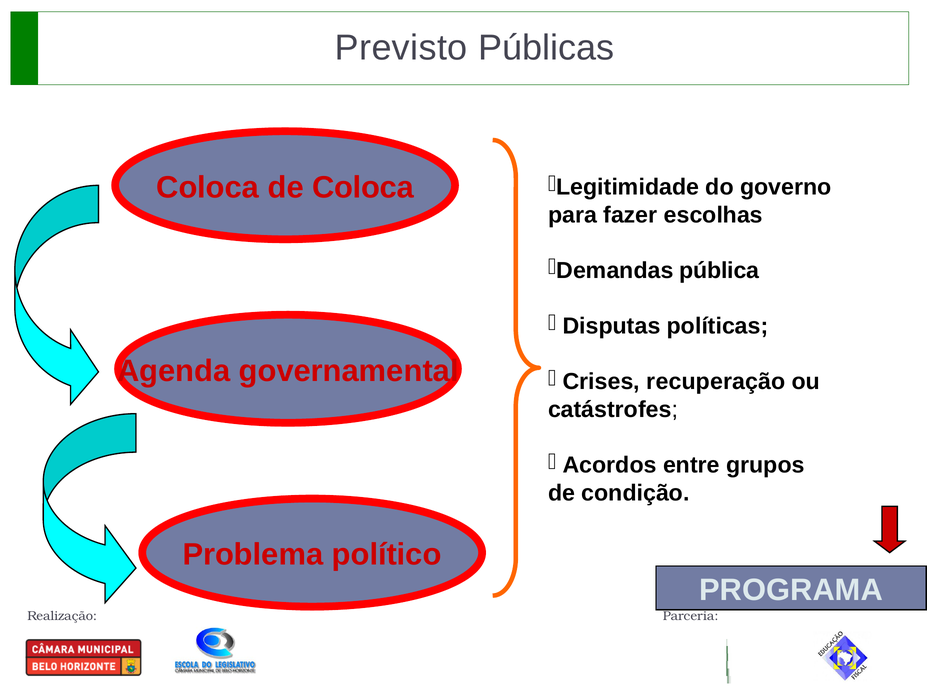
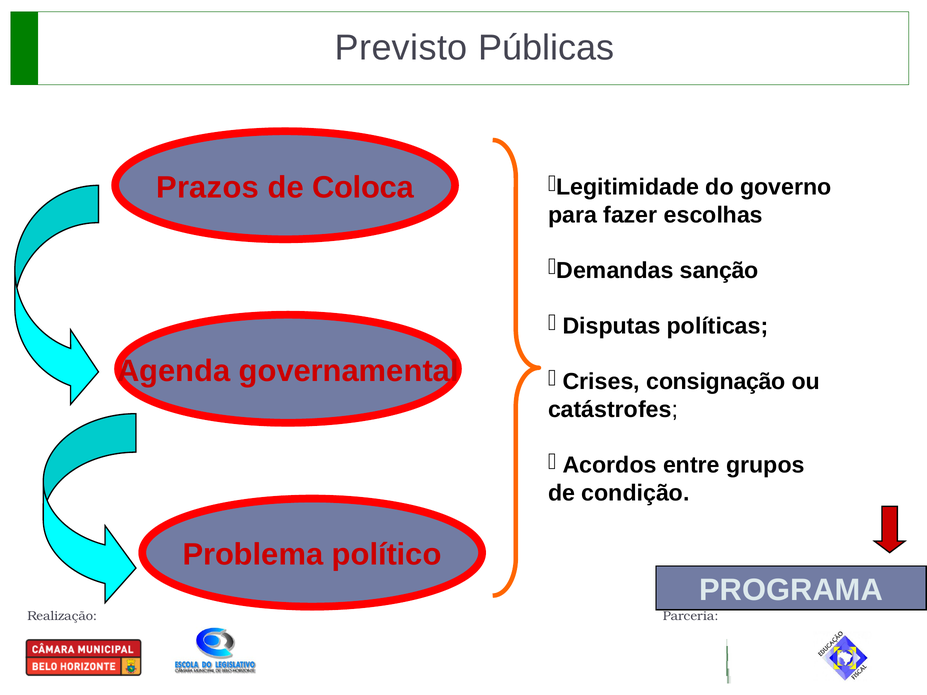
Coloca at (208, 187): Coloca -> Prazos
pública: pública -> sanção
recuperação: recuperação -> consignação
